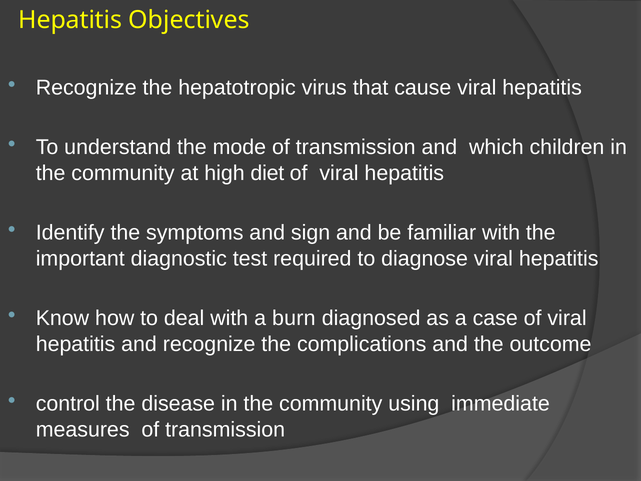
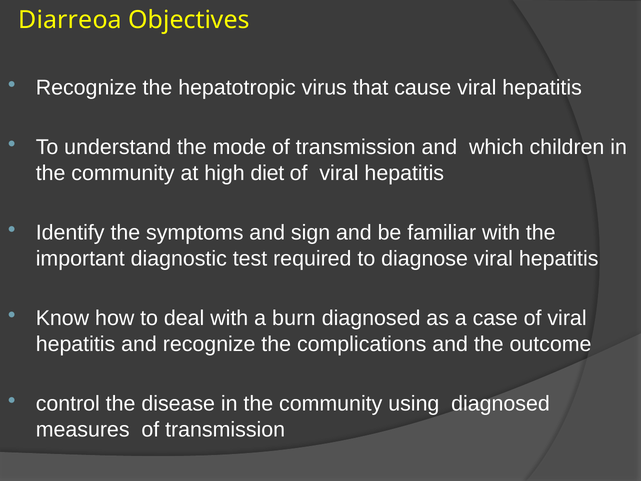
Hepatitis at (70, 20): Hepatitis -> Diarreoa
using immediate: immediate -> diagnosed
